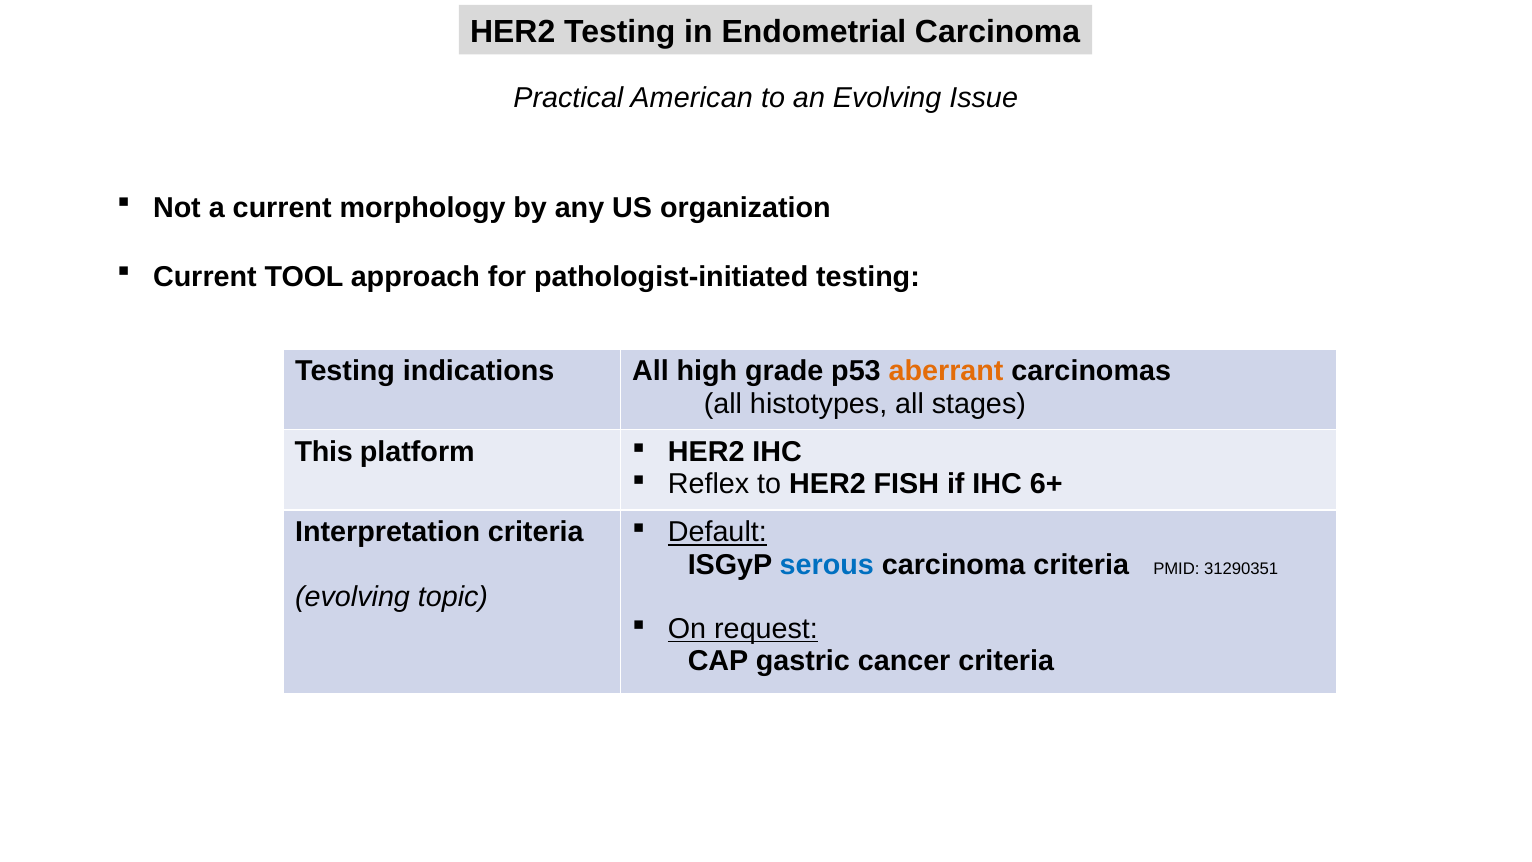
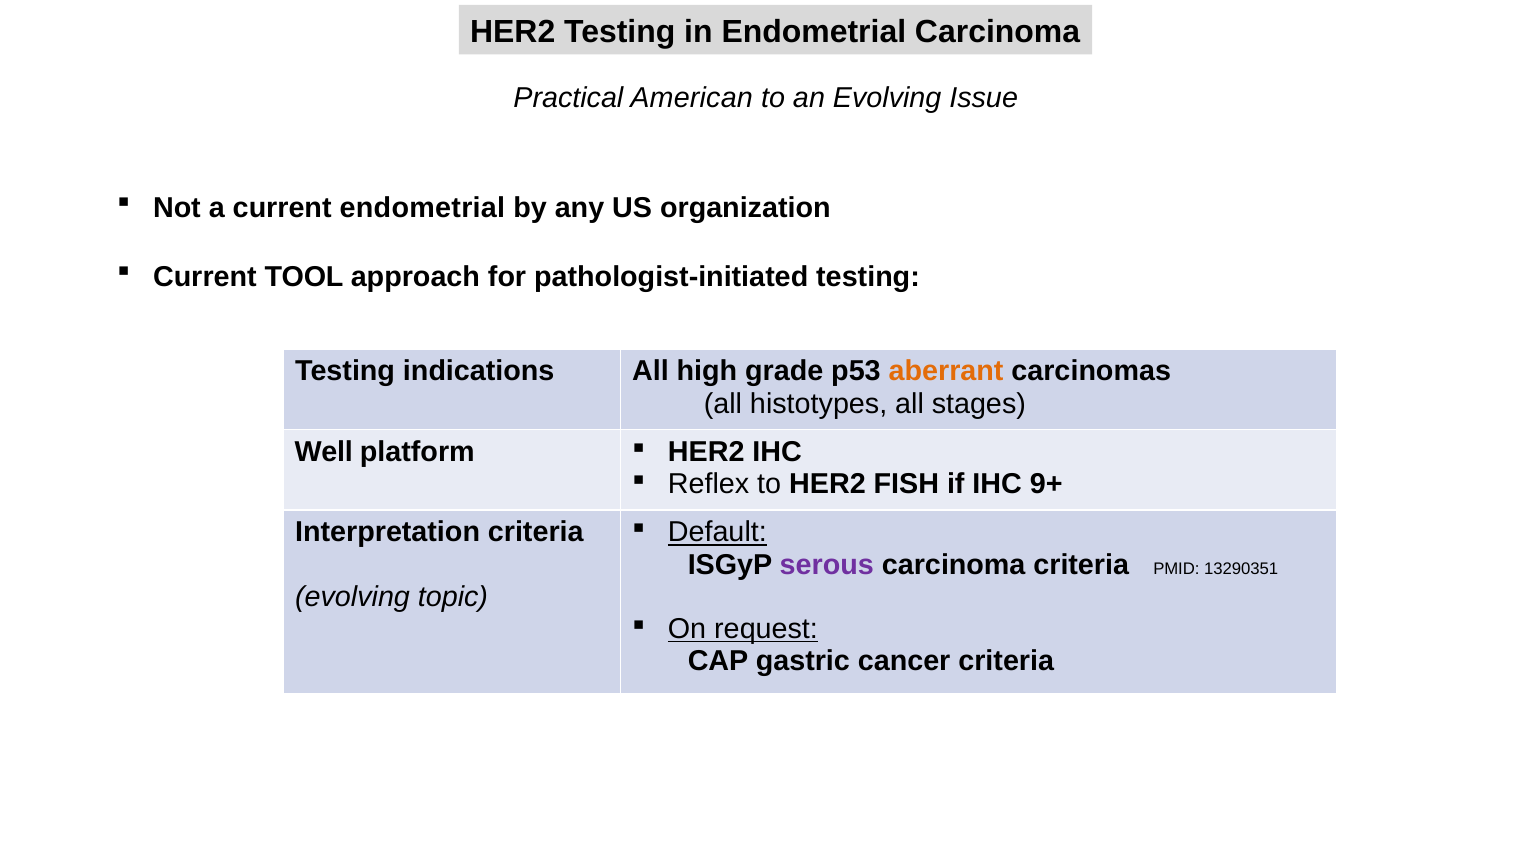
current morphology: morphology -> endometrial
This: This -> Well
6+: 6+ -> 9+
serous colour: blue -> purple
31290351: 31290351 -> 13290351
